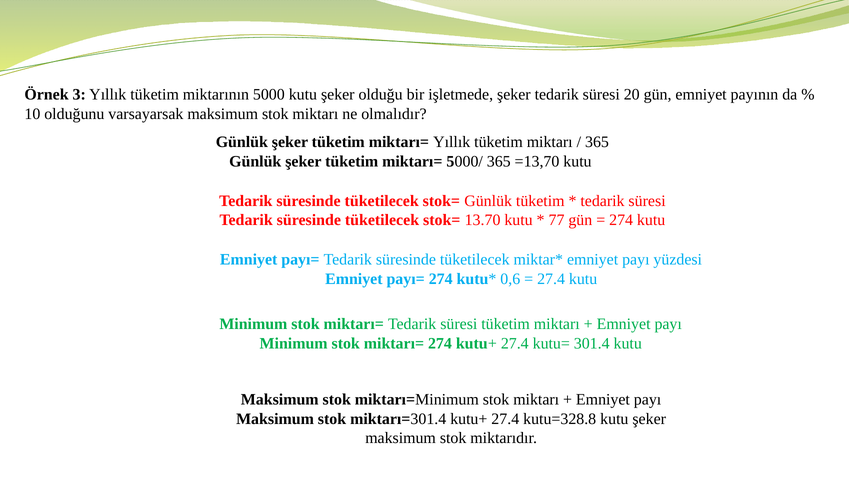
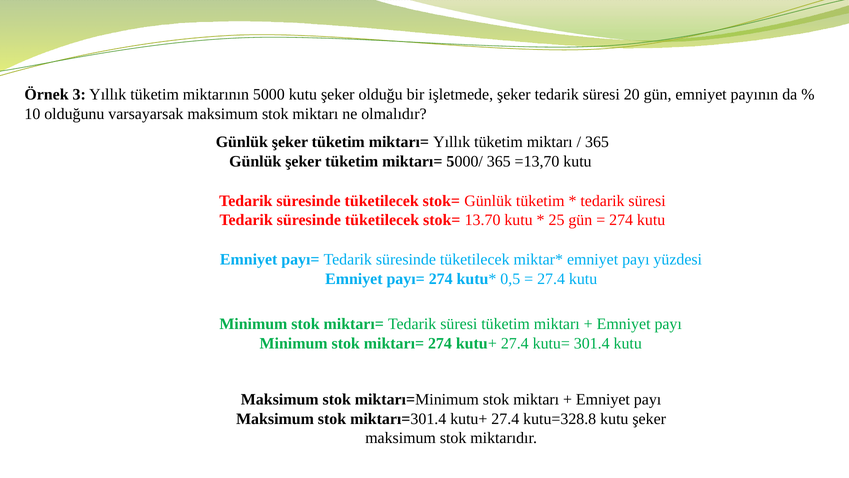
77: 77 -> 25
0,6: 0,6 -> 0,5
